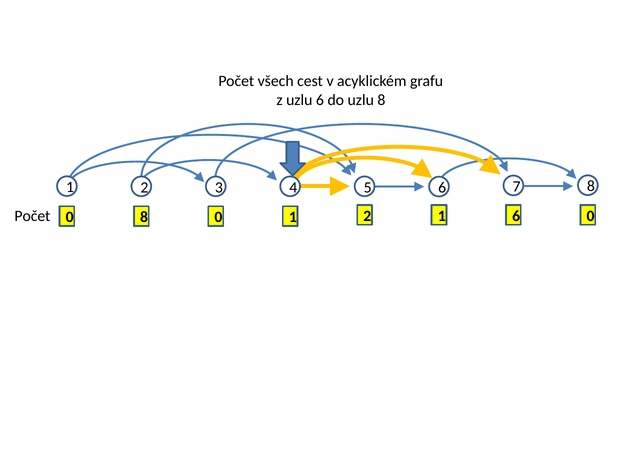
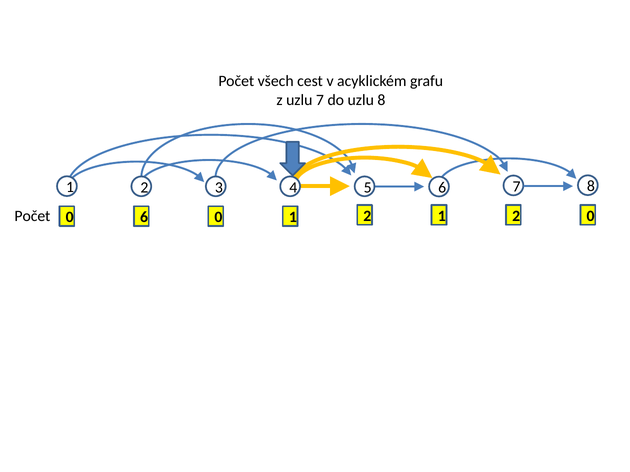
uzlu 6: 6 -> 7
0 8: 8 -> 6
2 1 6: 6 -> 2
